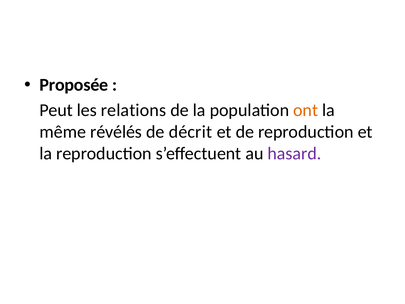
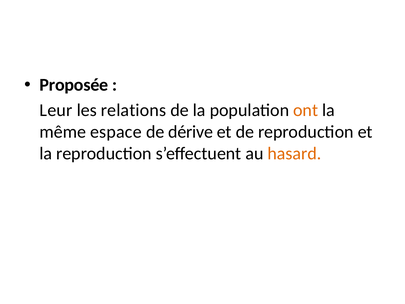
Peut: Peut -> Leur
révélés: révélés -> espace
décrit: décrit -> dérive
hasard colour: purple -> orange
